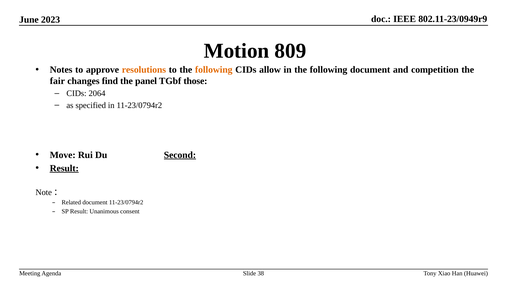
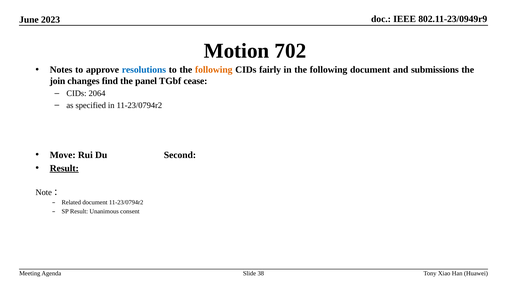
809: 809 -> 702
resolutions colour: orange -> blue
allow: allow -> fairly
competition: competition -> submissions
fair: fair -> join
those: those -> cease
Second underline: present -> none
